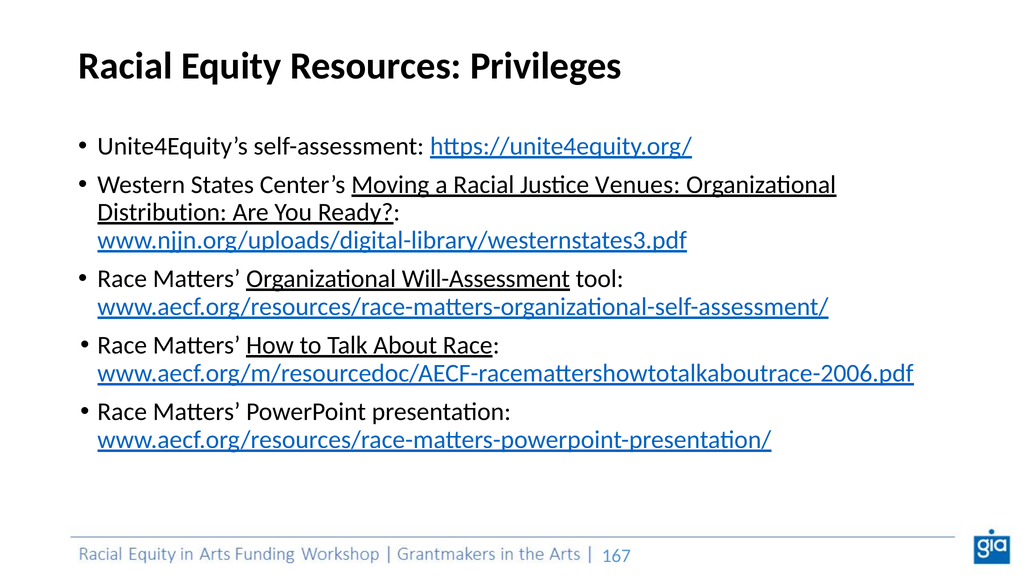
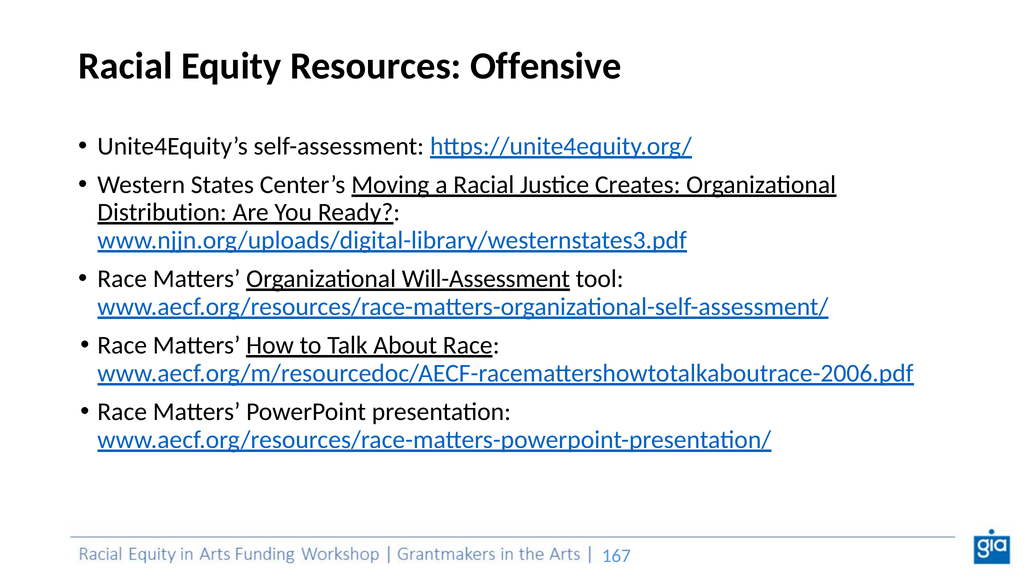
Privileges: Privileges -> Offensive
Venues: Venues -> Creates
